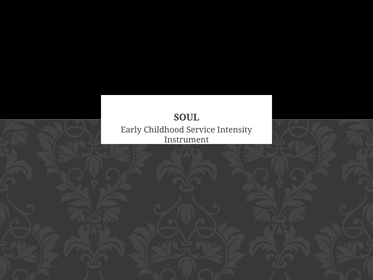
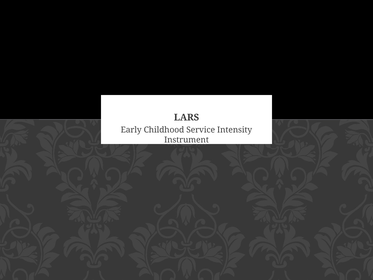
SOUL: SOUL -> LARS
